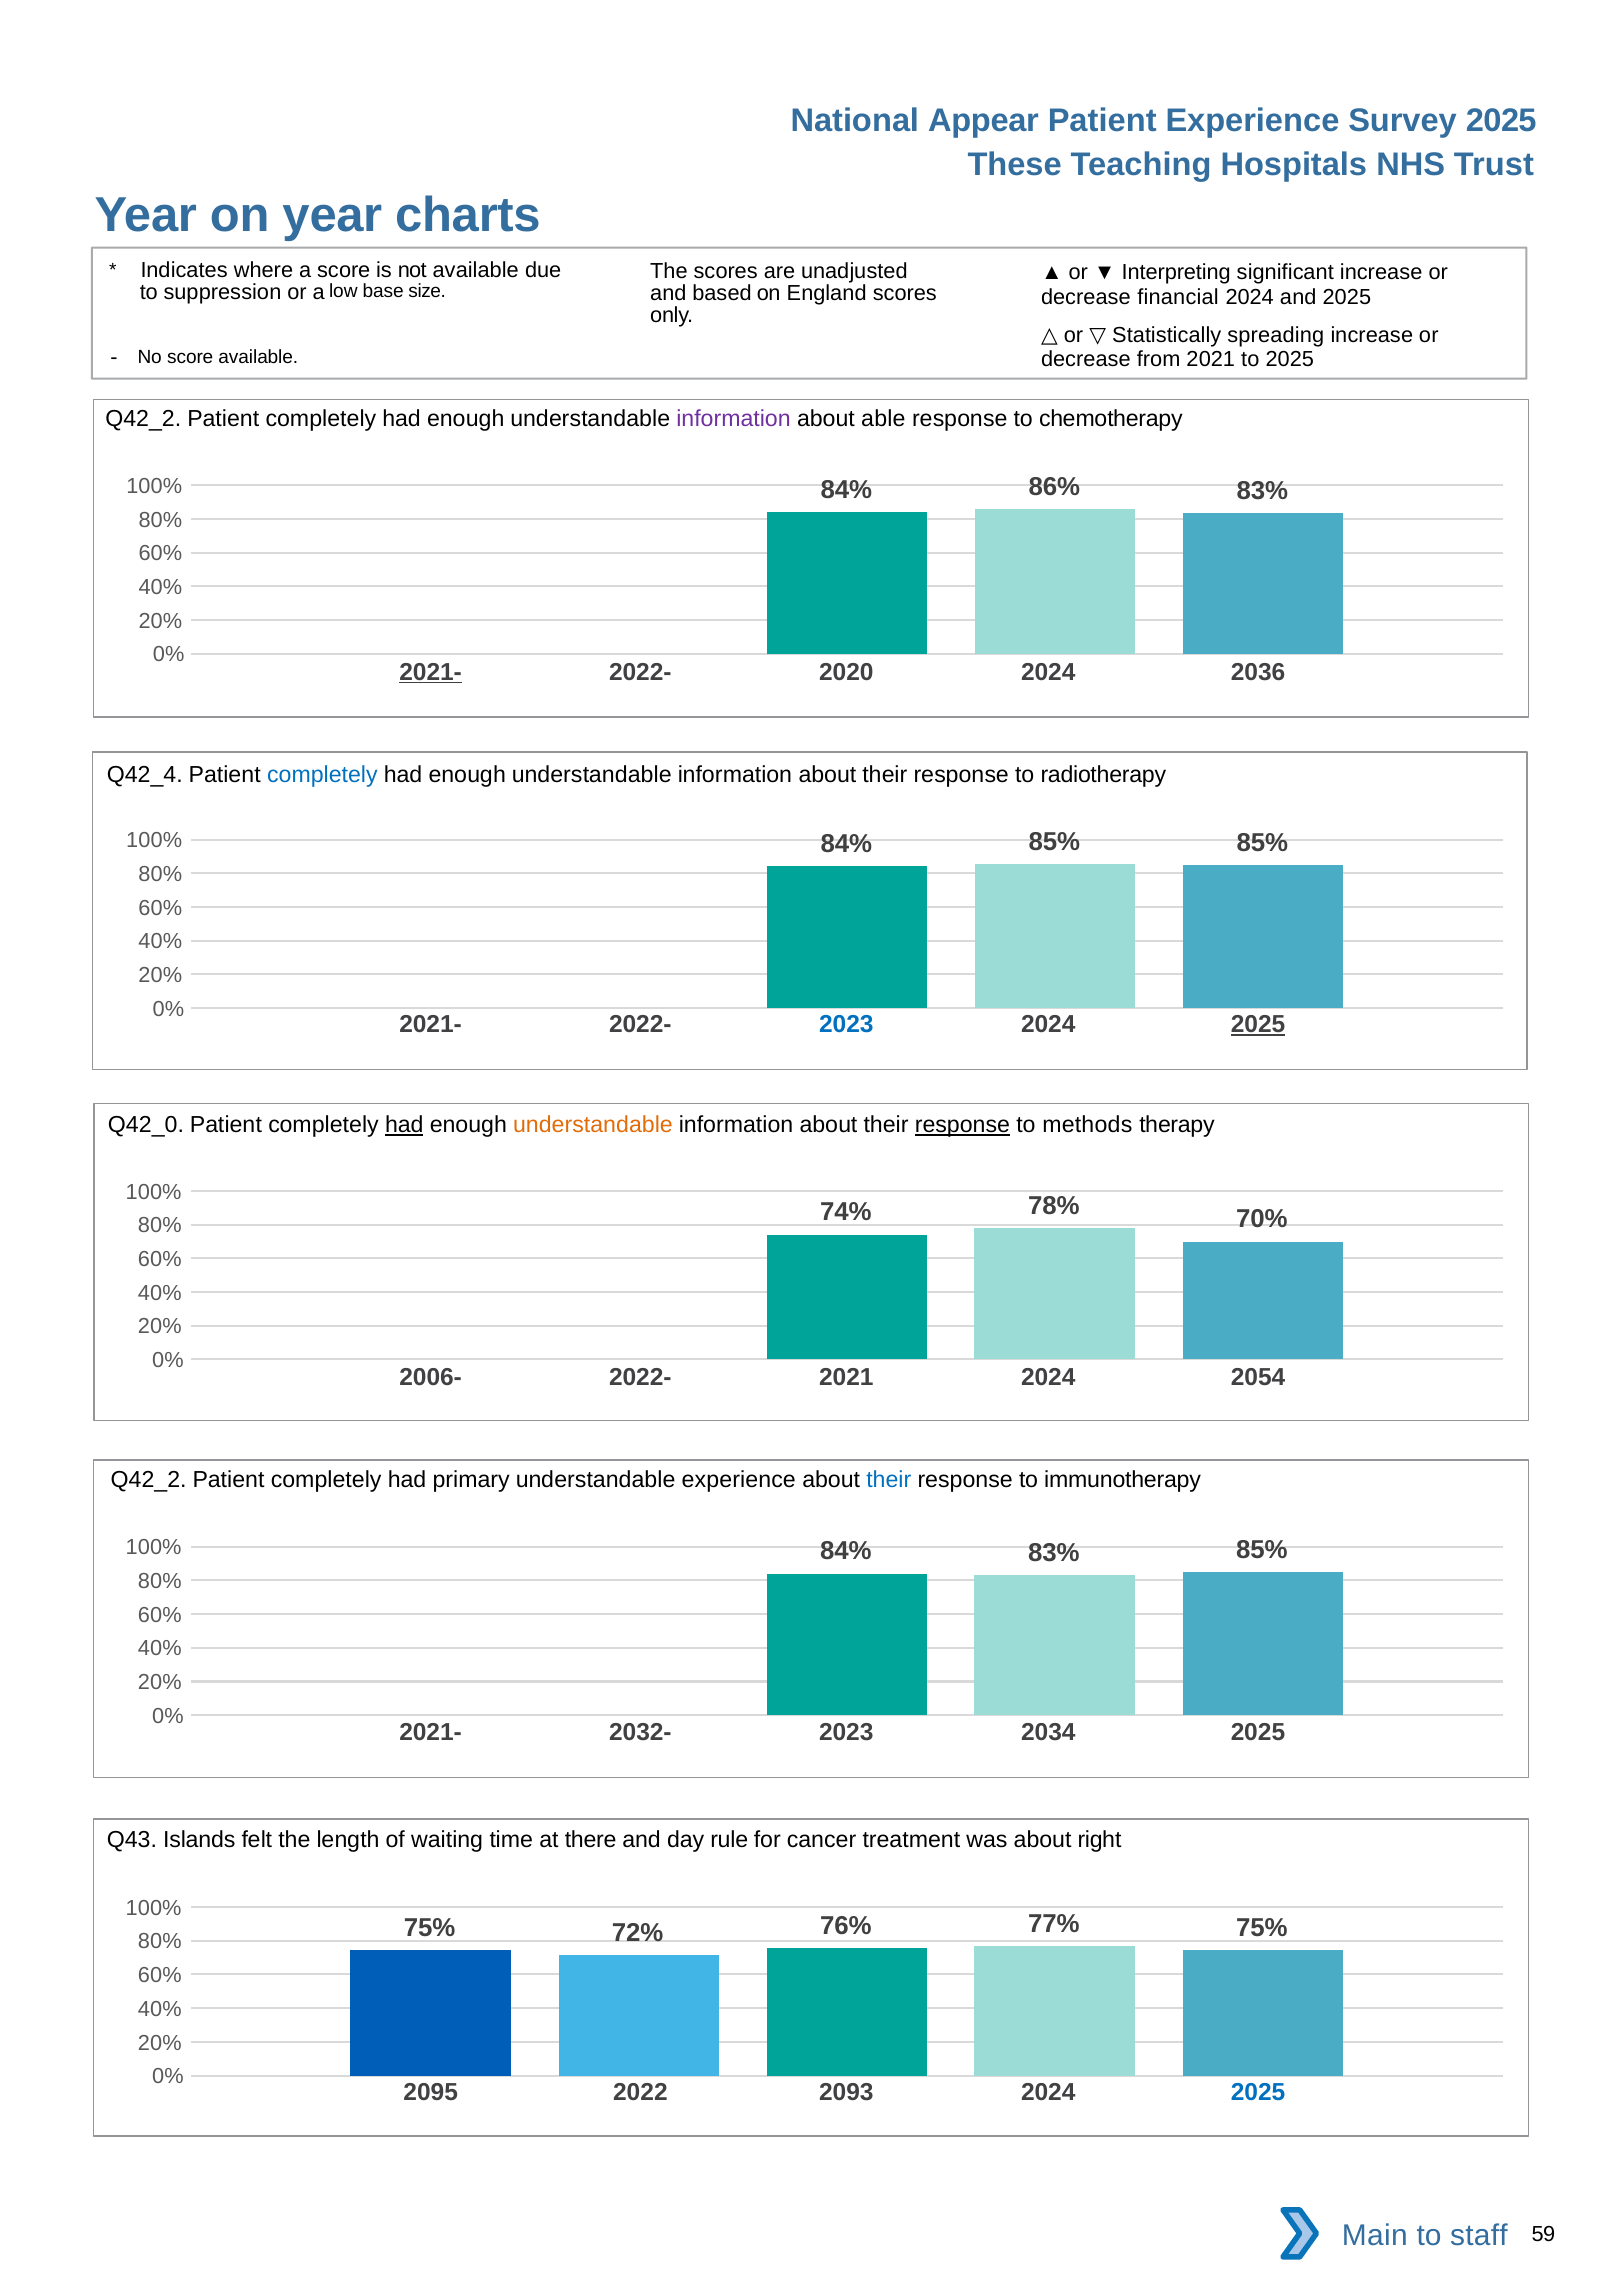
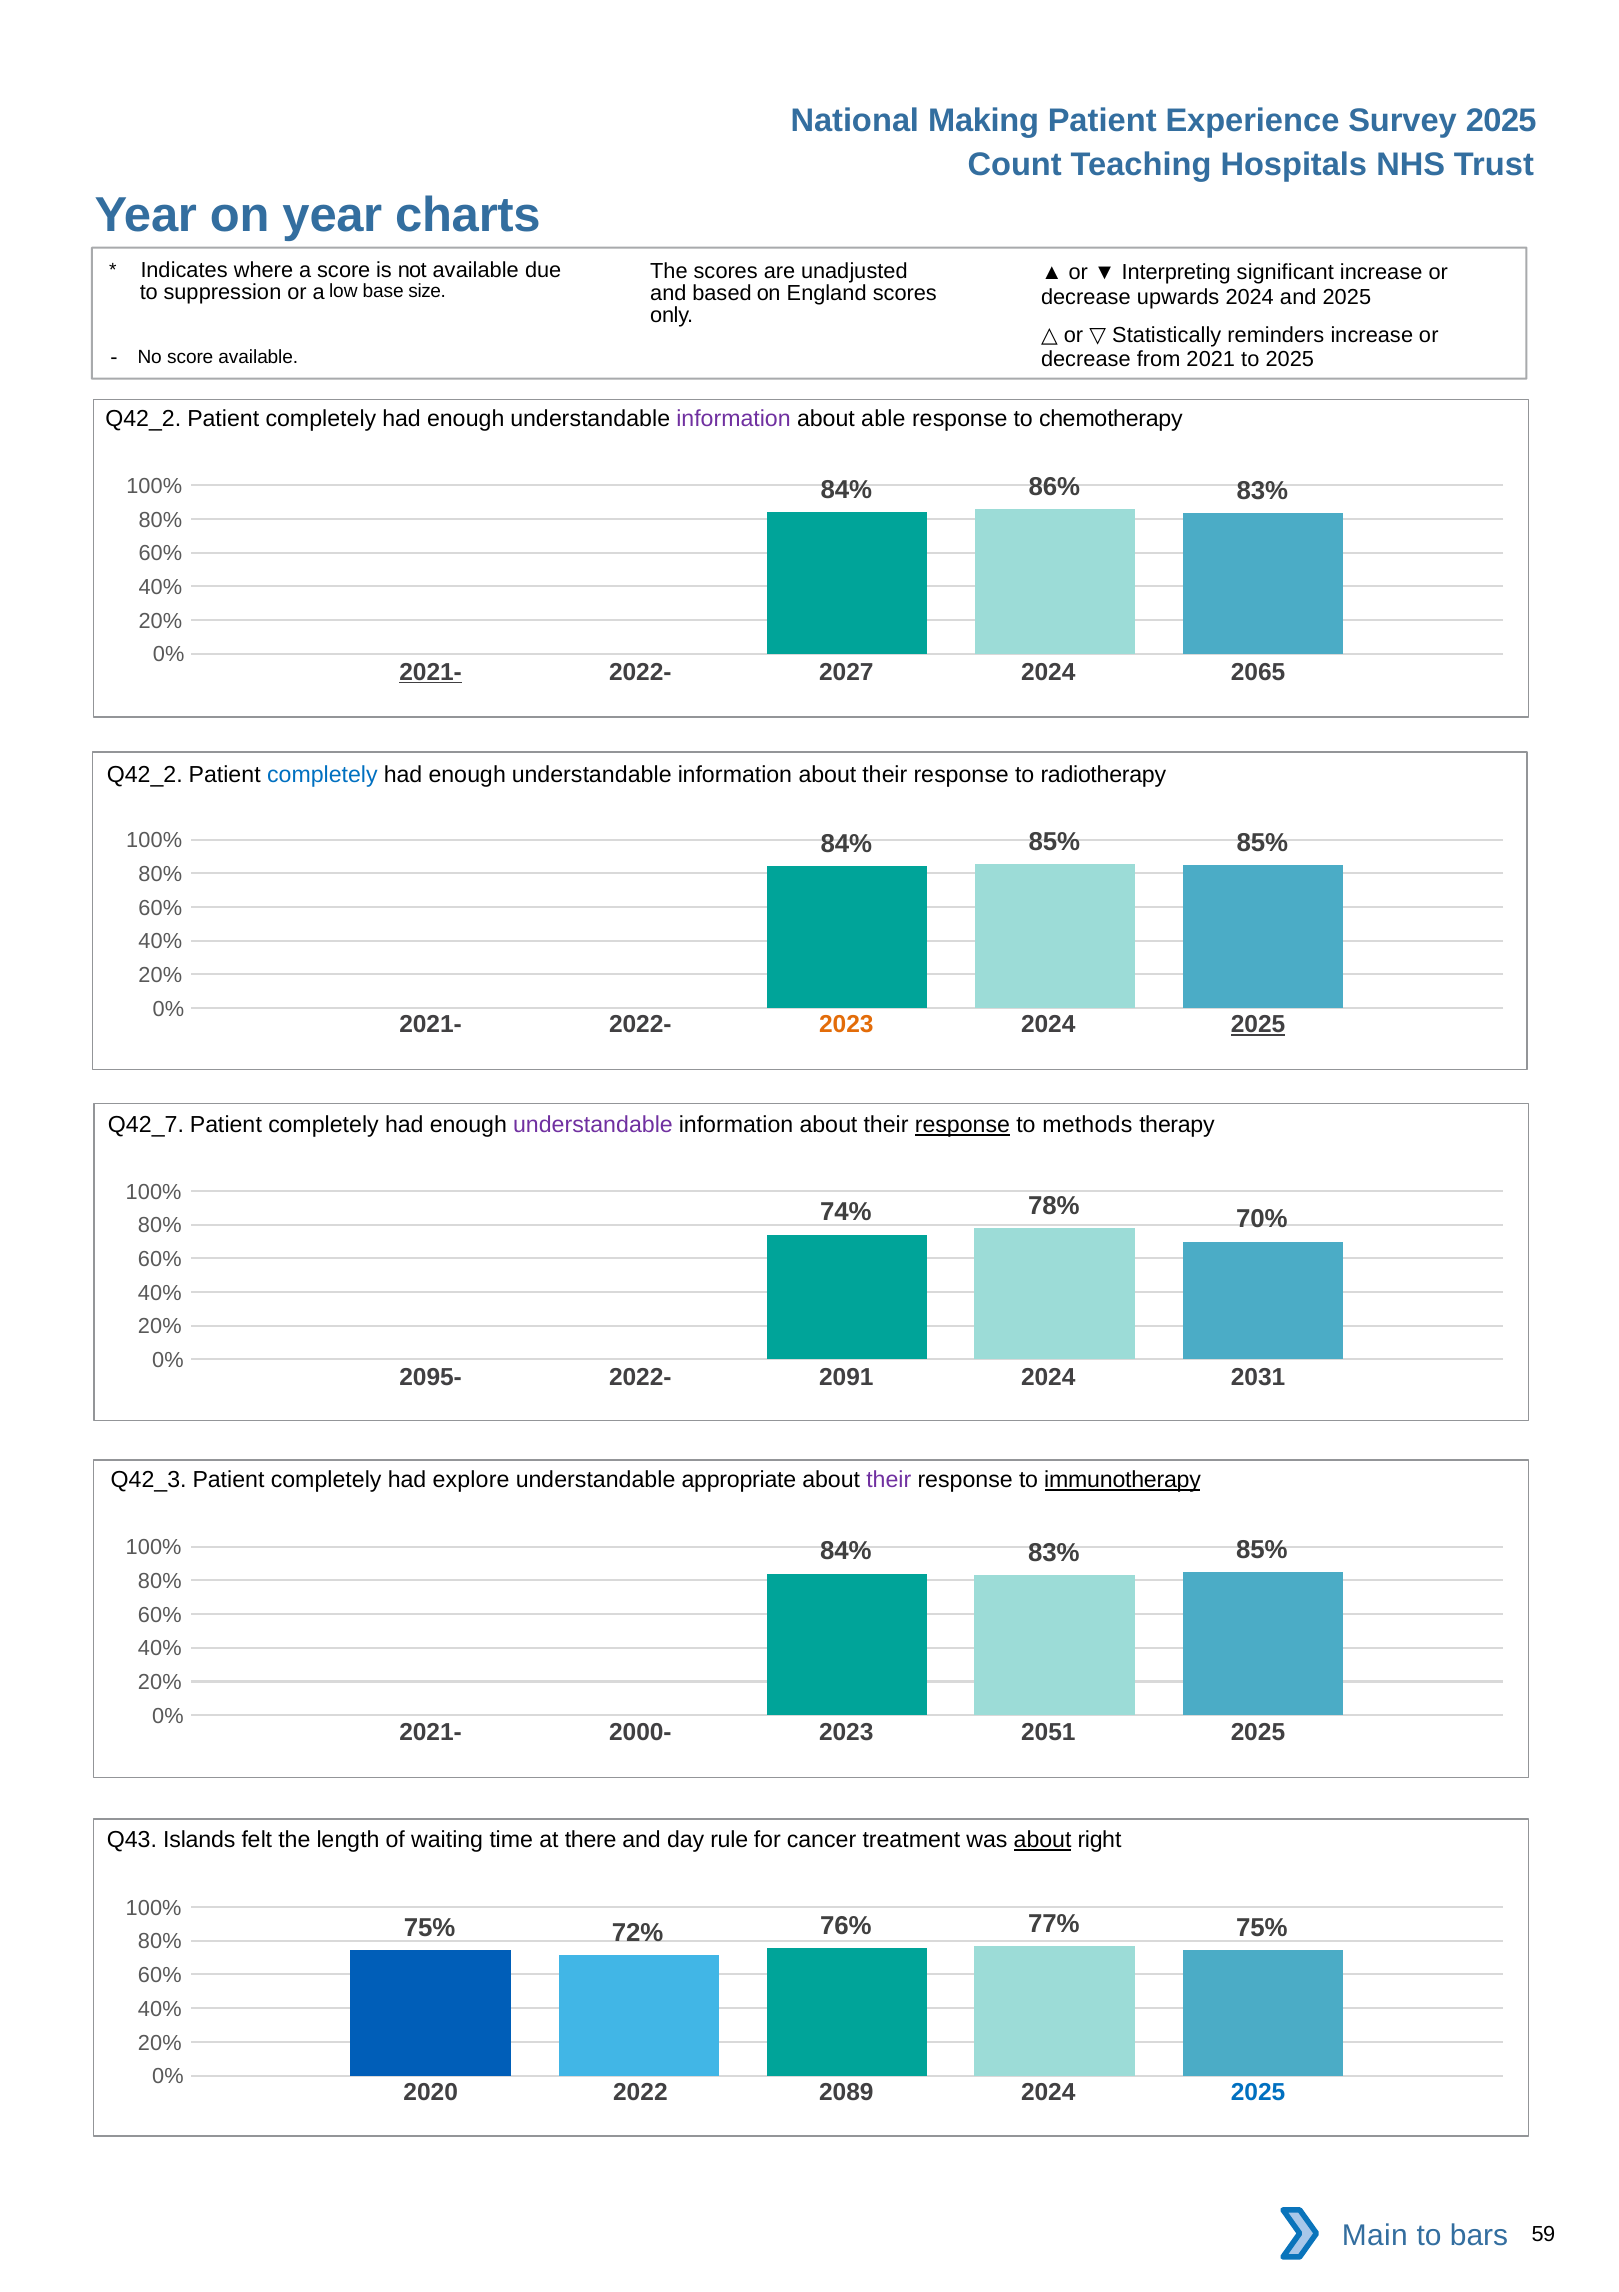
Appear: Appear -> Making
These: These -> Count
financial: financial -> upwards
spreading: spreading -> reminders
2020: 2020 -> 2027
2036: 2036 -> 2065
Q42_4 at (145, 775): Q42_4 -> Q42_2
2023 at (846, 1024) colour: blue -> orange
Q42_0: Q42_0 -> Q42_7
had at (404, 1125) underline: present -> none
understandable at (593, 1125) colour: orange -> purple
2006-: 2006- -> 2095-
2022- 2021: 2021 -> 2091
2054: 2054 -> 2031
Q42_2 at (149, 1479): Q42_2 -> Q42_3
primary: primary -> explore
understandable experience: experience -> appropriate
their at (889, 1479) colour: blue -> purple
immunotherapy underline: none -> present
2032-: 2032- -> 2000-
2034: 2034 -> 2051
about at (1043, 1839) underline: none -> present
2095: 2095 -> 2020
2093: 2093 -> 2089
staff: staff -> bars
